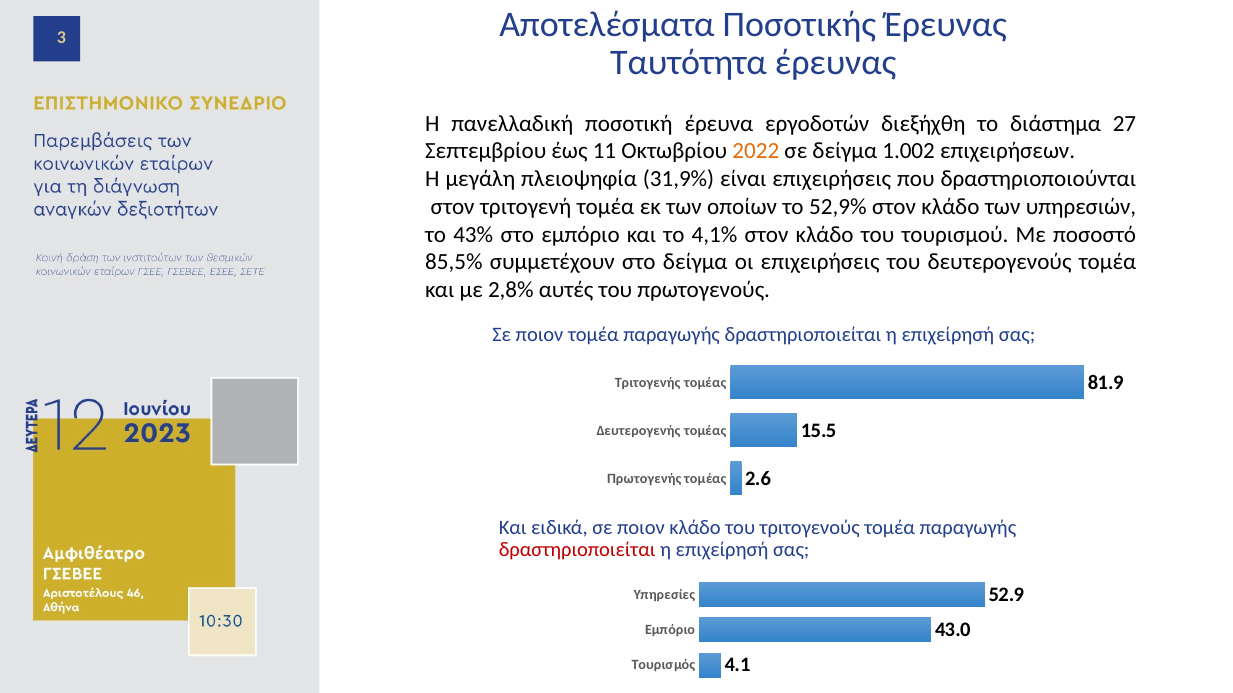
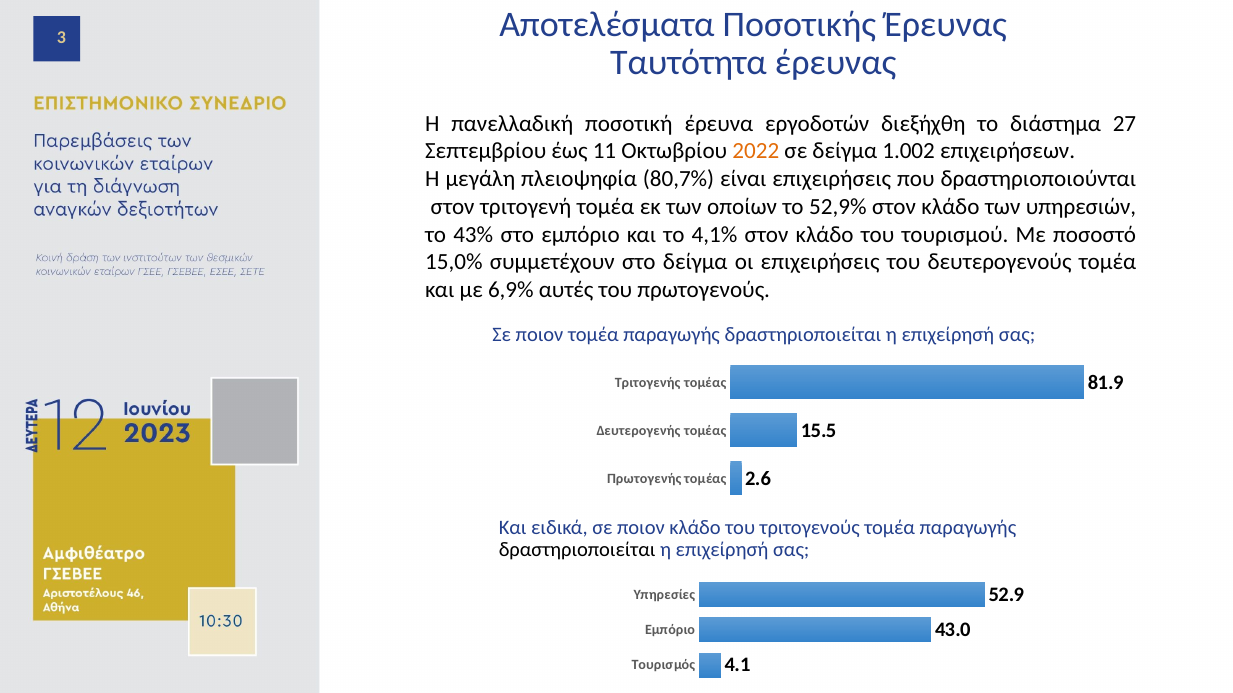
31,9%: 31,9% -> 80,7%
85,5%: 85,5% -> 15,0%
2,8%: 2,8% -> 6,9%
δραστηριοποιείται at (577, 551) colour: red -> black
